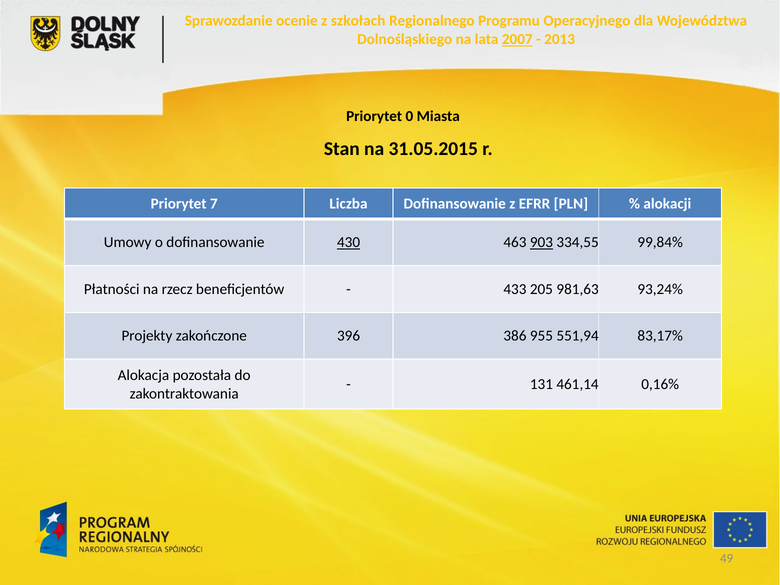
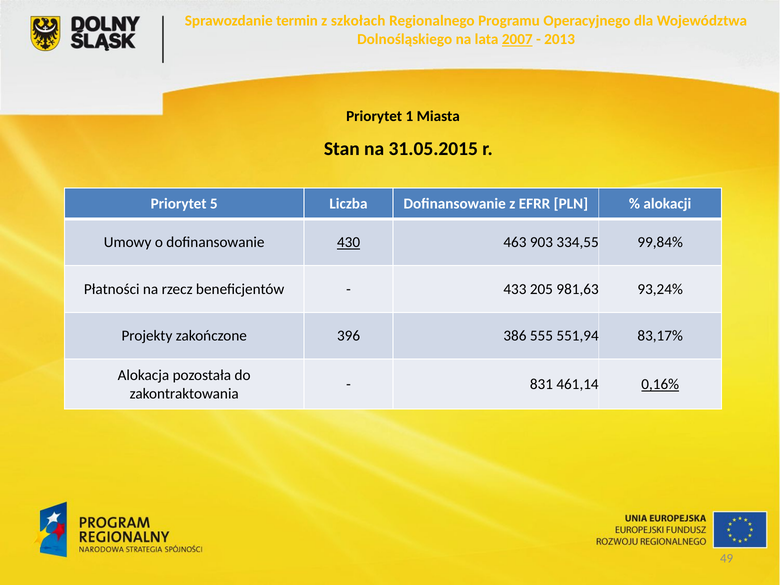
ocenie: ocenie -> termin
0: 0 -> 1
7: 7 -> 5
903 underline: present -> none
955: 955 -> 555
131: 131 -> 831
0,16% underline: none -> present
